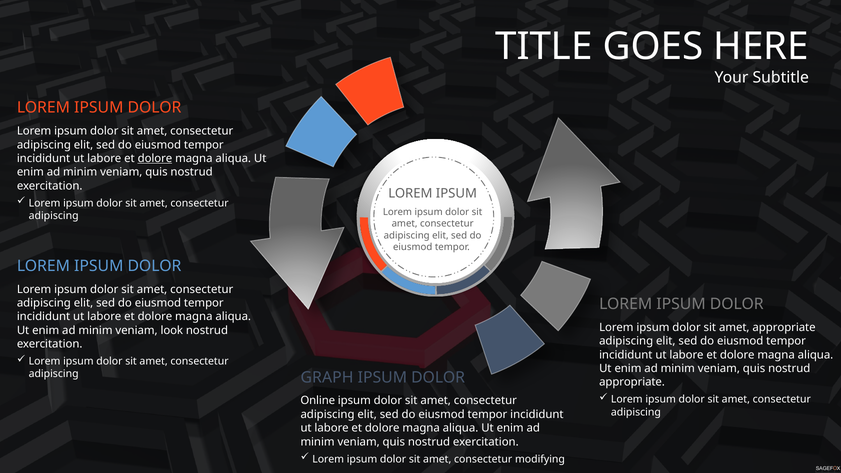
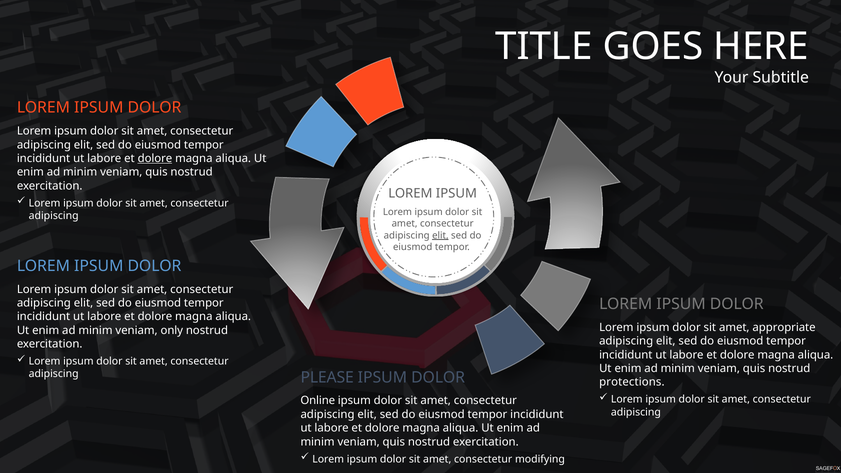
elit at (440, 235) underline: none -> present
look: look -> only
GRAPH: GRAPH -> PLEASE
appropriate at (632, 382): appropriate -> protections
